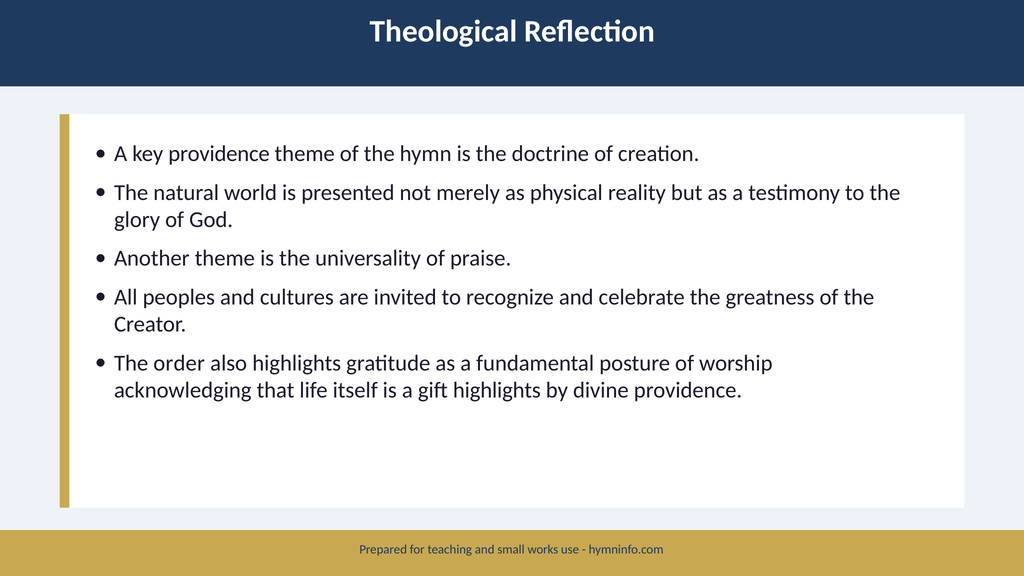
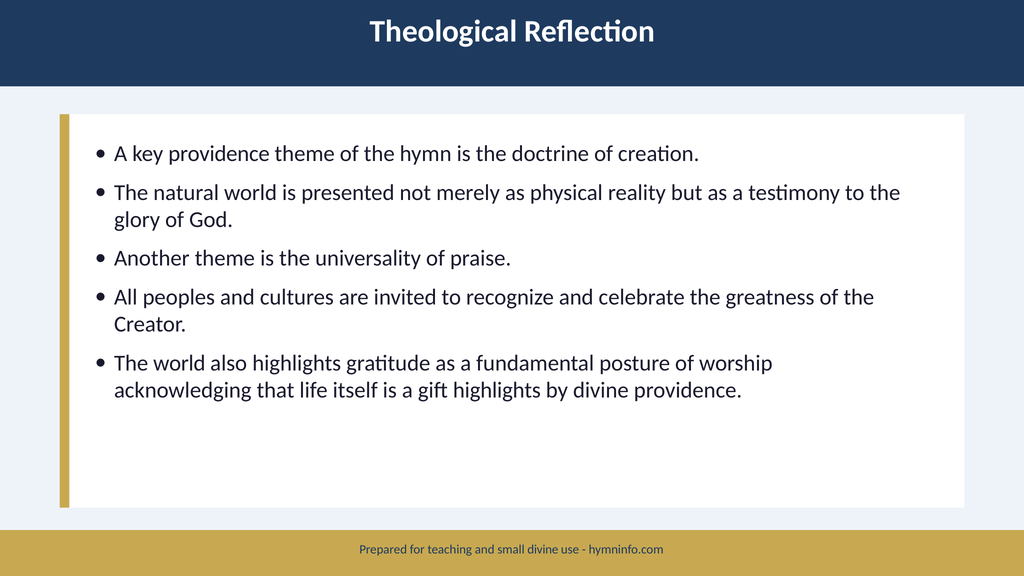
The order: order -> world
small works: works -> divine
